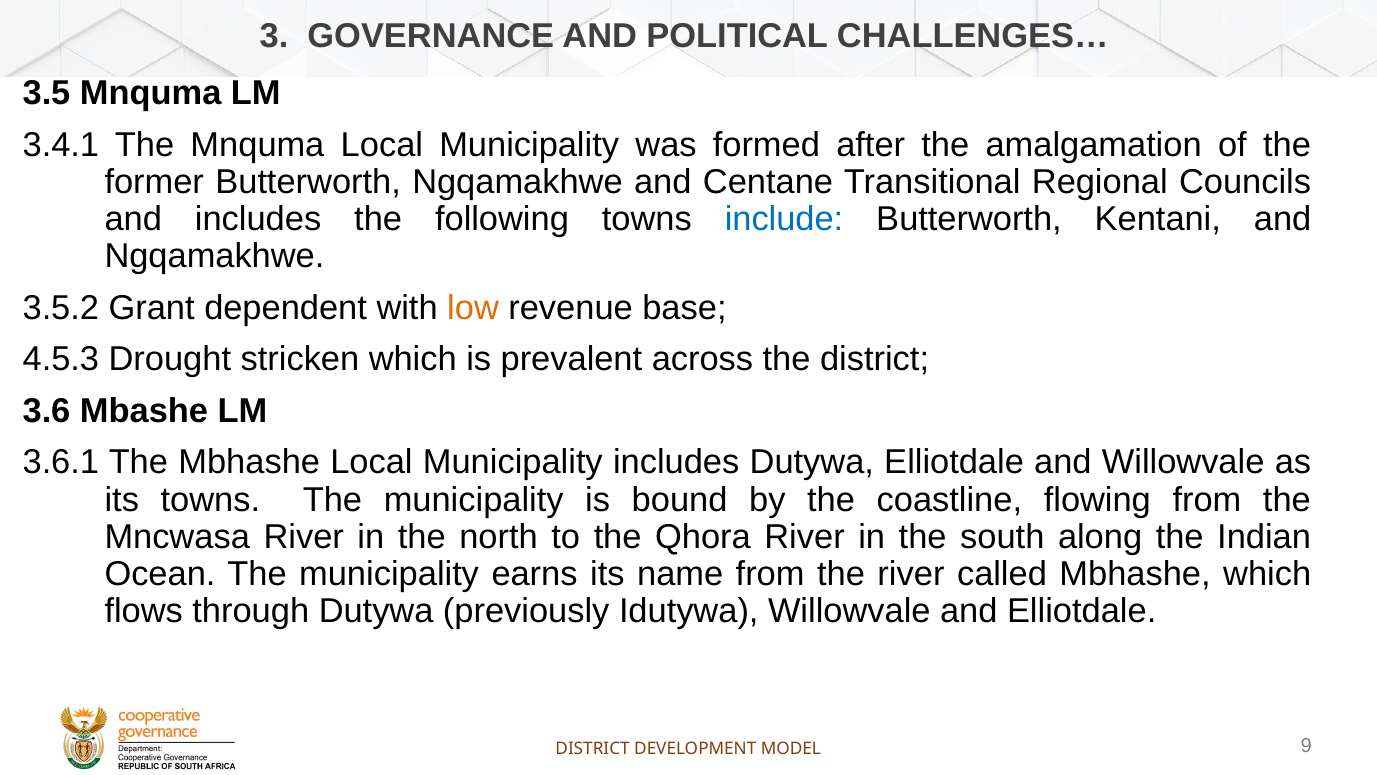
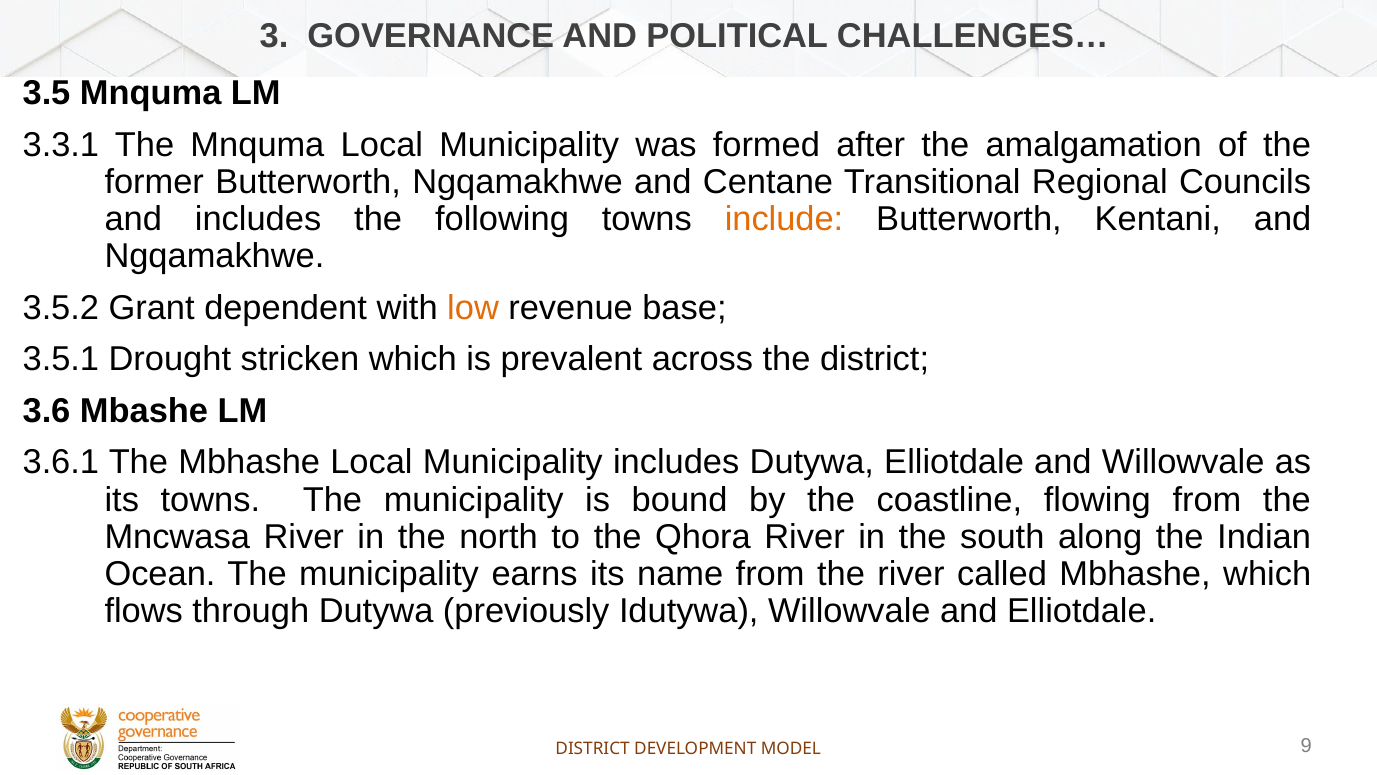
3.4.1: 3.4.1 -> 3.3.1
include colour: blue -> orange
4.5.3: 4.5.3 -> 3.5.1
